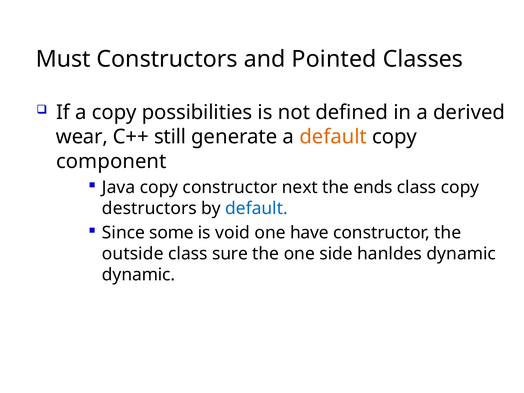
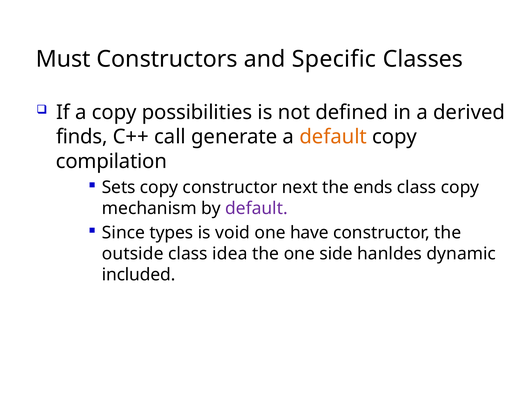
Pointed: Pointed -> Specific
wear: wear -> finds
still: still -> call
component: component -> compilation
Java: Java -> Sets
destructors: destructors -> mechanism
default at (256, 208) colour: blue -> purple
some: some -> types
sure: sure -> idea
dynamic at (139, 275): dynamic -> included
